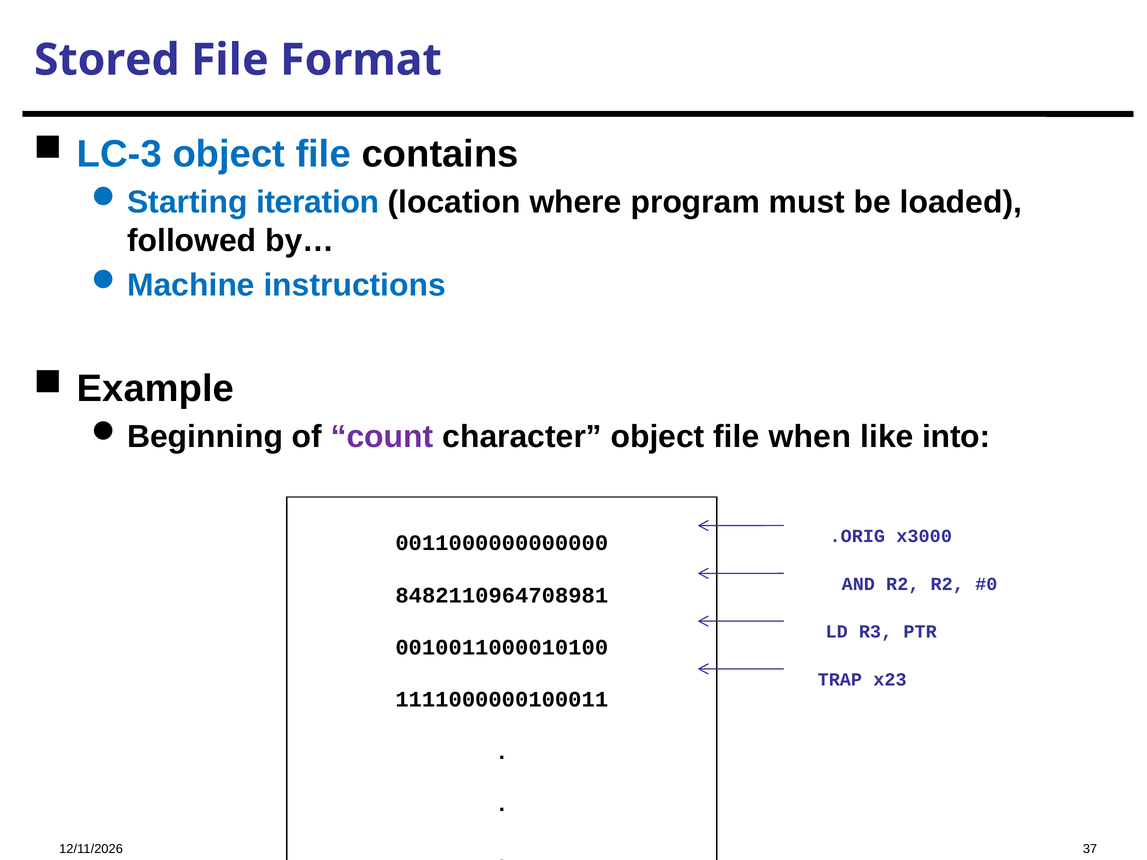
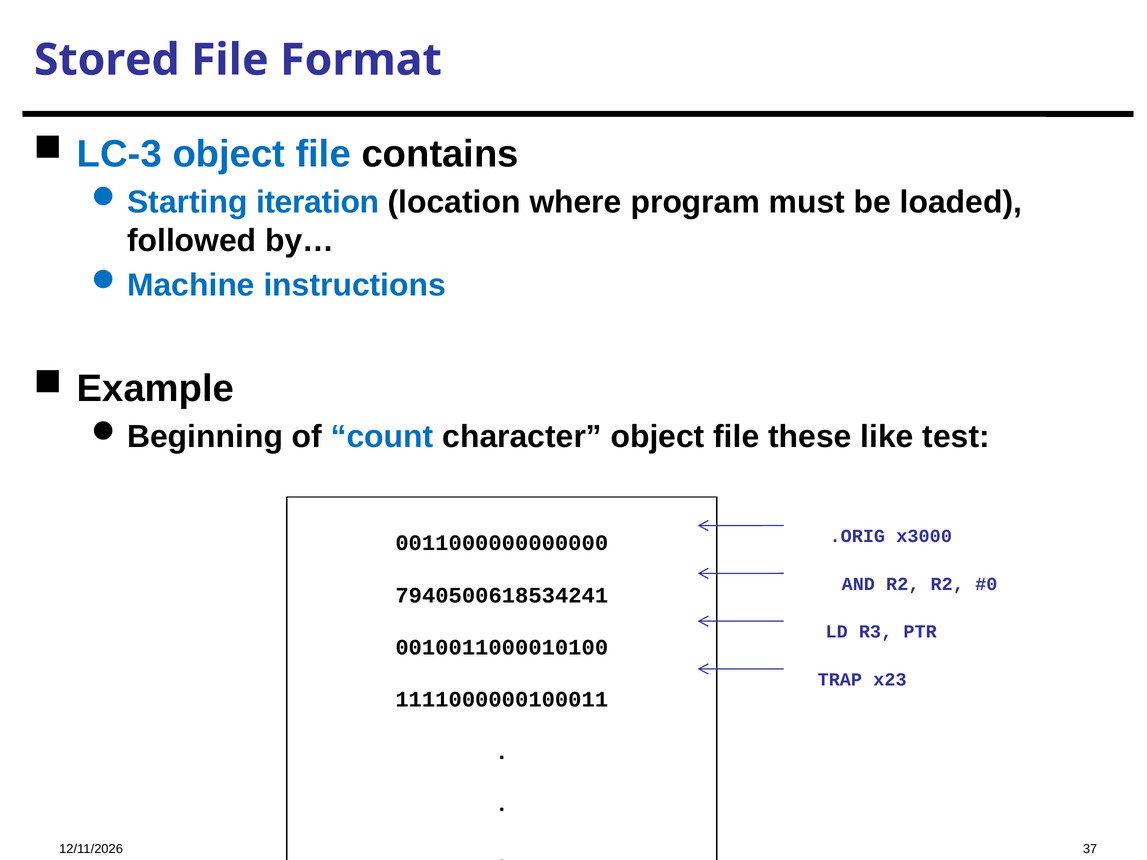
count colour: purple -> blue
when: when -> these
into: into -> test
8482110964708981: 8482110964708981 -> 7940500618534241
